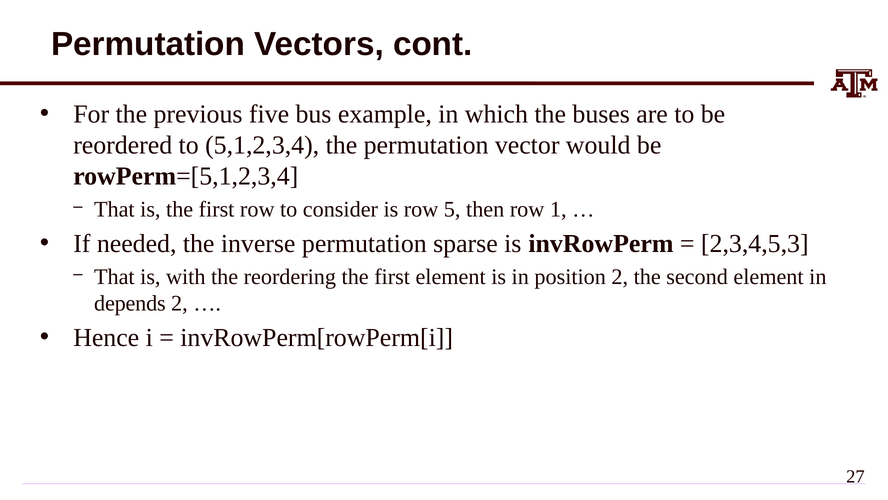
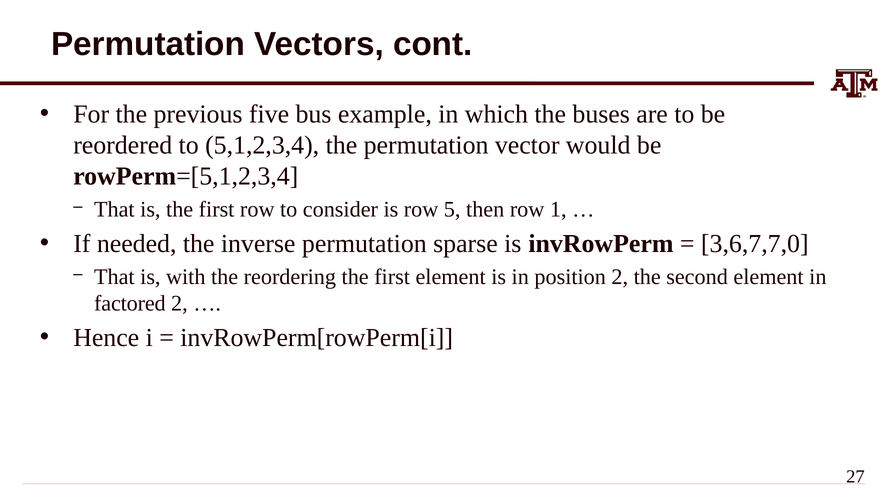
2,3,4,5,3: 2,3,4,5,3 -> 3,6,7,7,0
depends: depends -> factored
